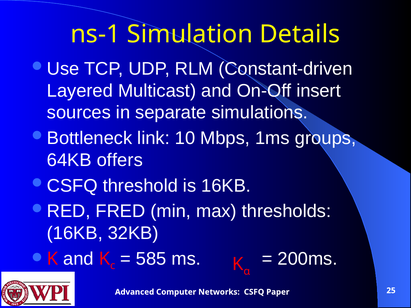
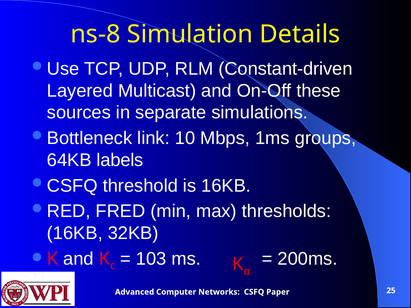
ns-1: ns-1 -> ns-8
insert: insert -> these
offers: offers -> labels
585: 585 -> 103
